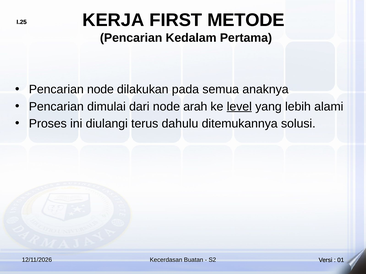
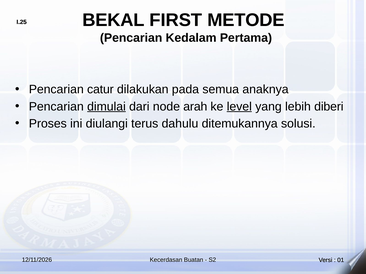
KERJA: KERJA -> BEKAL
Pencarian node: node -> catur
dimulai underline: none -> present
alami: alami -> diberi
